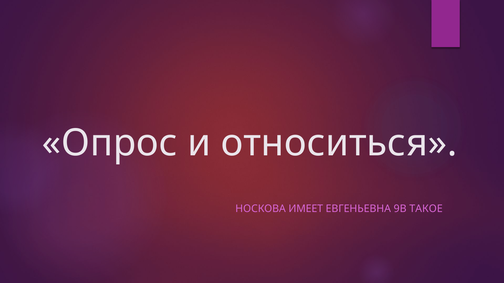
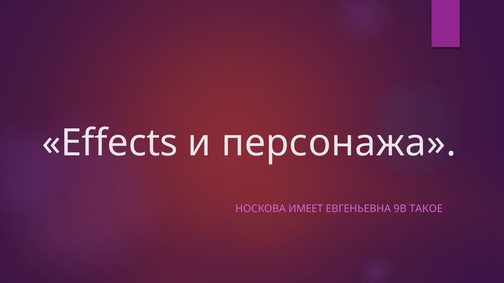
Опрос: Опрос -> Effects
относиться: относиться -> персонажа
